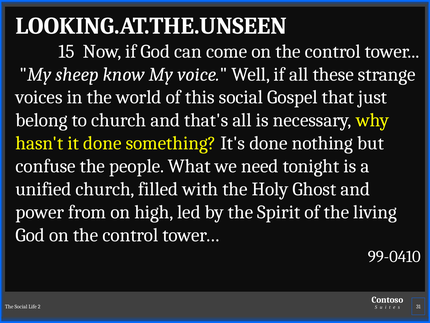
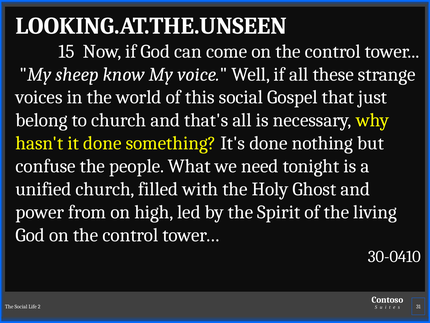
99-0410: 99-0410 -> 30-0410
